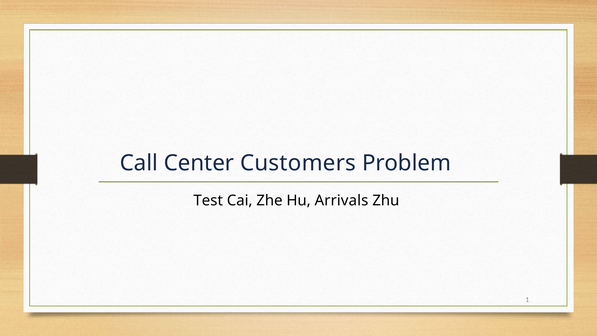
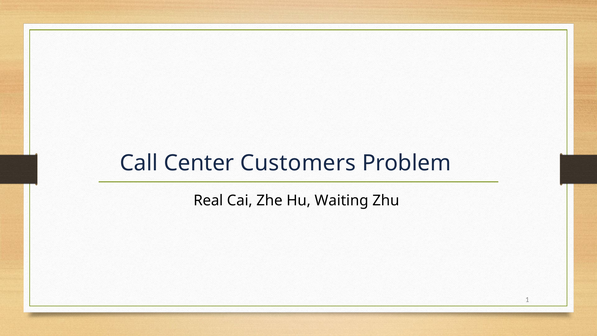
Test: Test -> Real
Arrivals: Arrivals -> Waiting
